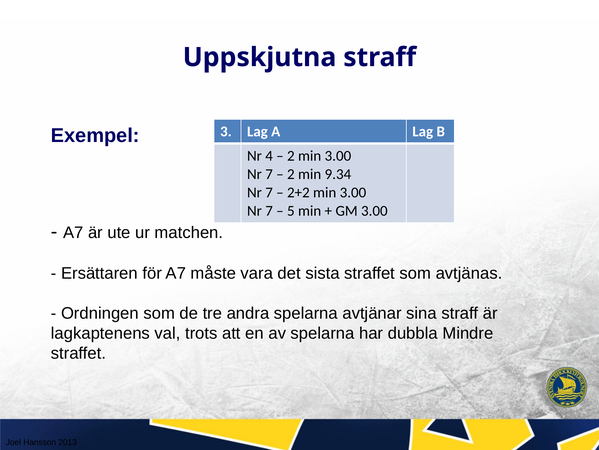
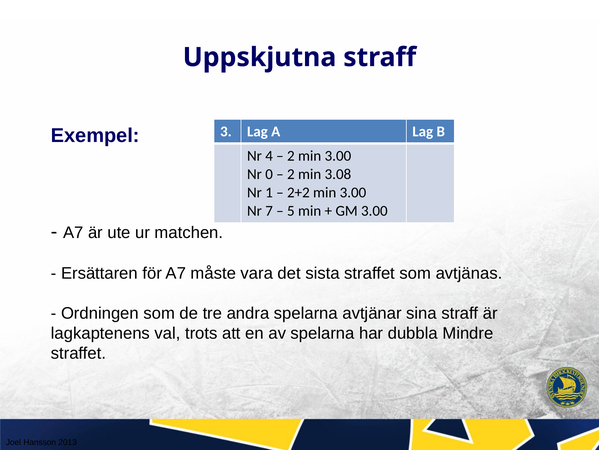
7 at (269, 174): 7 -> 0
9.34: 9.34 -> 3.08
7 at (269, 192): 7 -> 1
